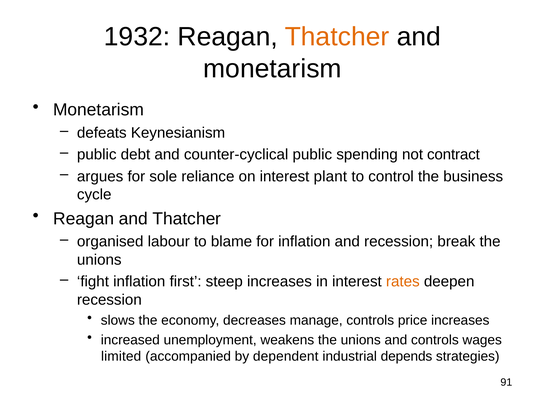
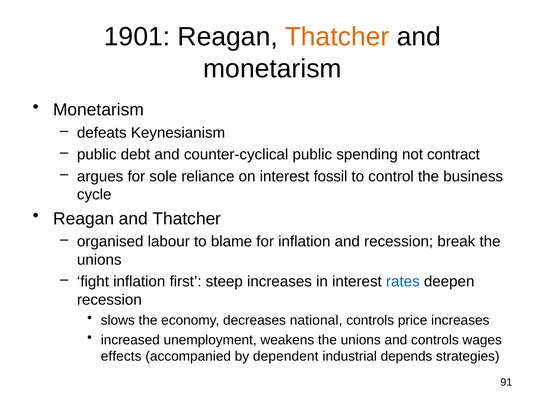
1932: 1932 -> 1901
plant: plant -> fossil
rates colour: orange -> blue
manage: manage -> national
limited: limited -> effects
